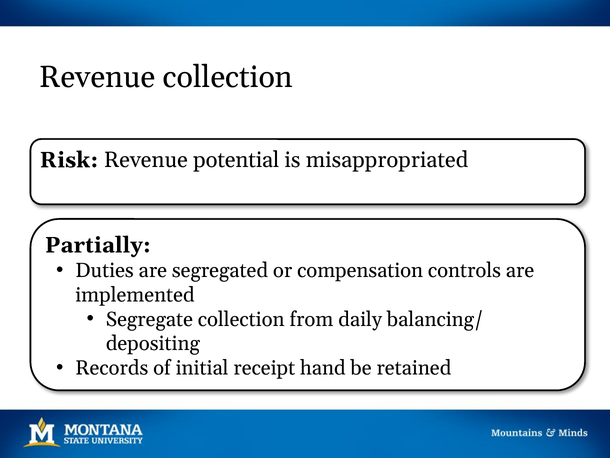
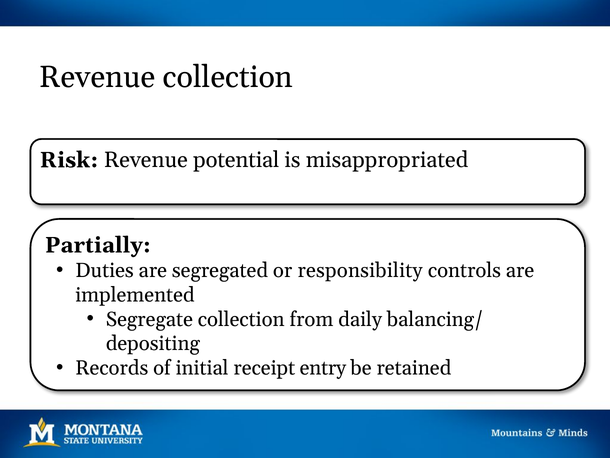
compensation: compensation -> responsibility
hand: hand -> entry
